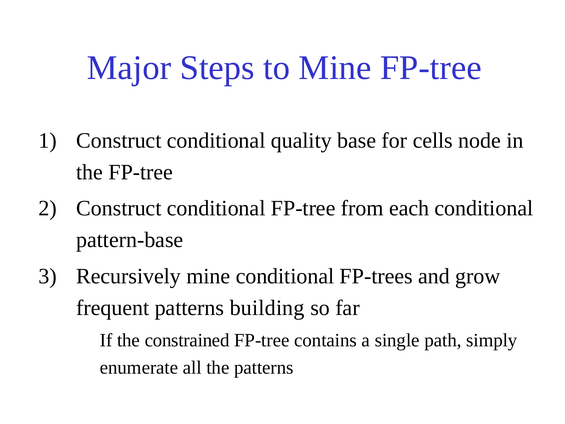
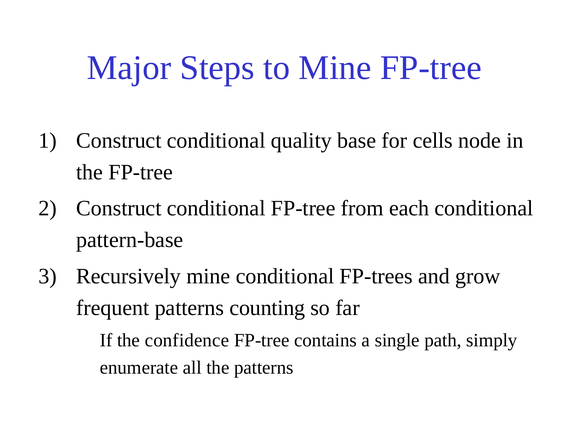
building: building -> counting
constrained: constrained -> confidence
